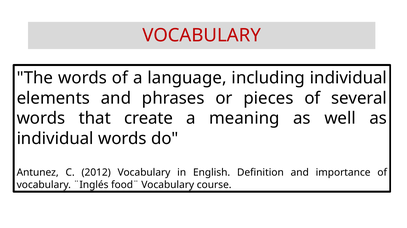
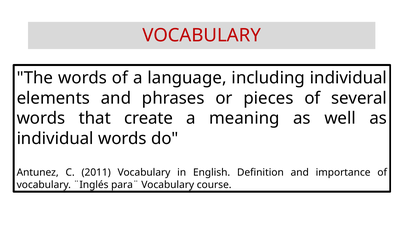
2012: 2012 -> 2011
food¨: food¨ -> para¨
